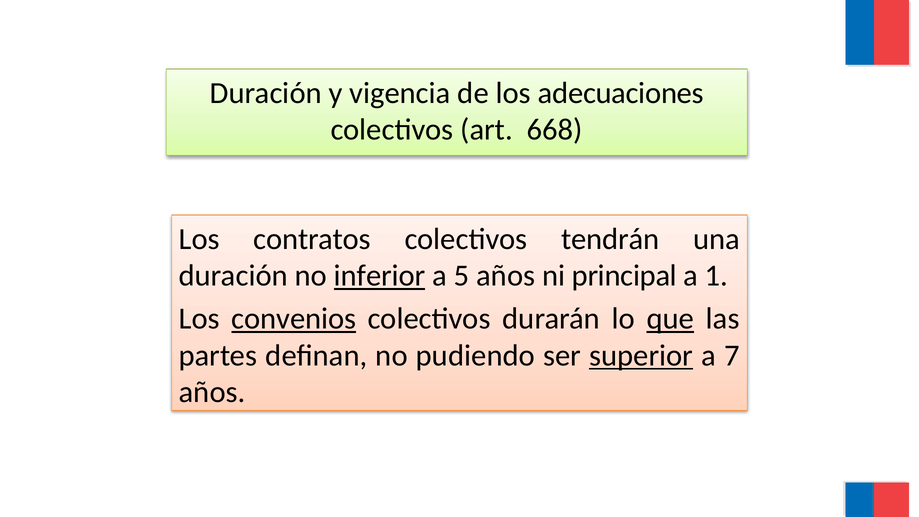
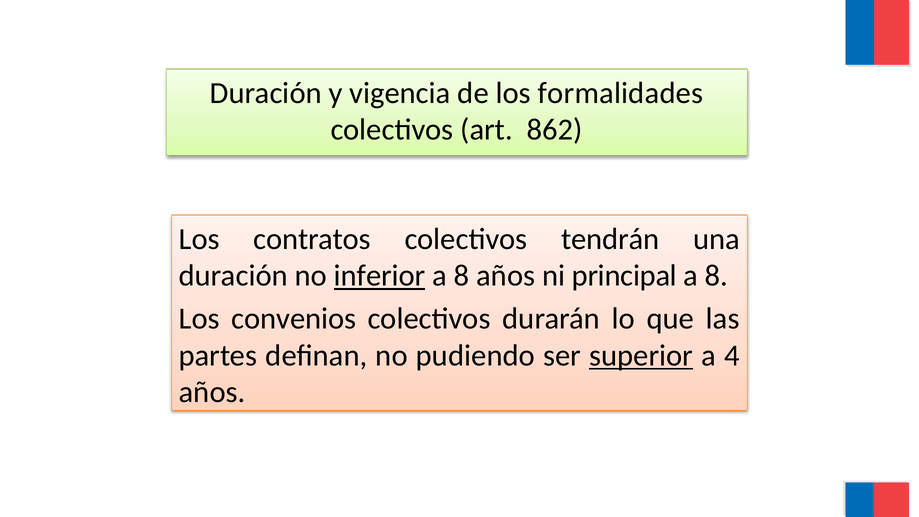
adecuaciones: adecuaciones -> formalidades
668: 668 -> 862
5 at (462, 276): 5 -> 8
1 at (716, 276): 1 -> 8
convenios underline: present -> none
que underline: present -> none
7: 7 -> 4
